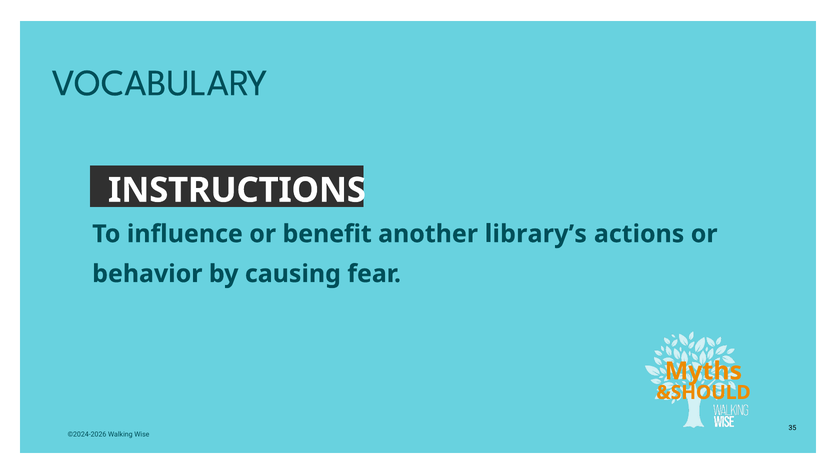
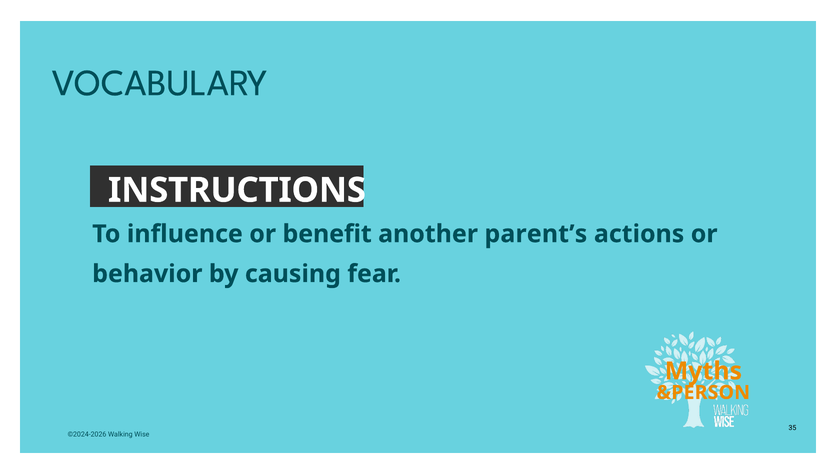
library’s: library’s -> parent’s
&SHOULD: &SHOULD -> &PERSON
